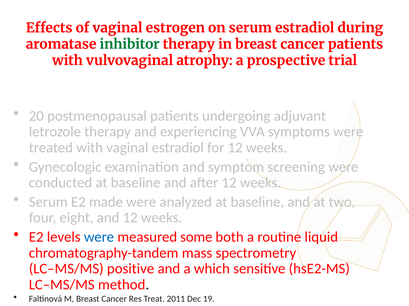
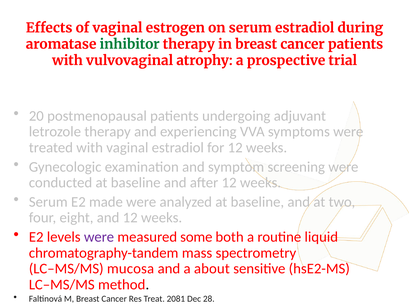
were at (99, 238) colour: blue -> purple
positive: positive -> mucosa
which: which -> about
2011: 2011 -> 2081
19: 19 -> 28
